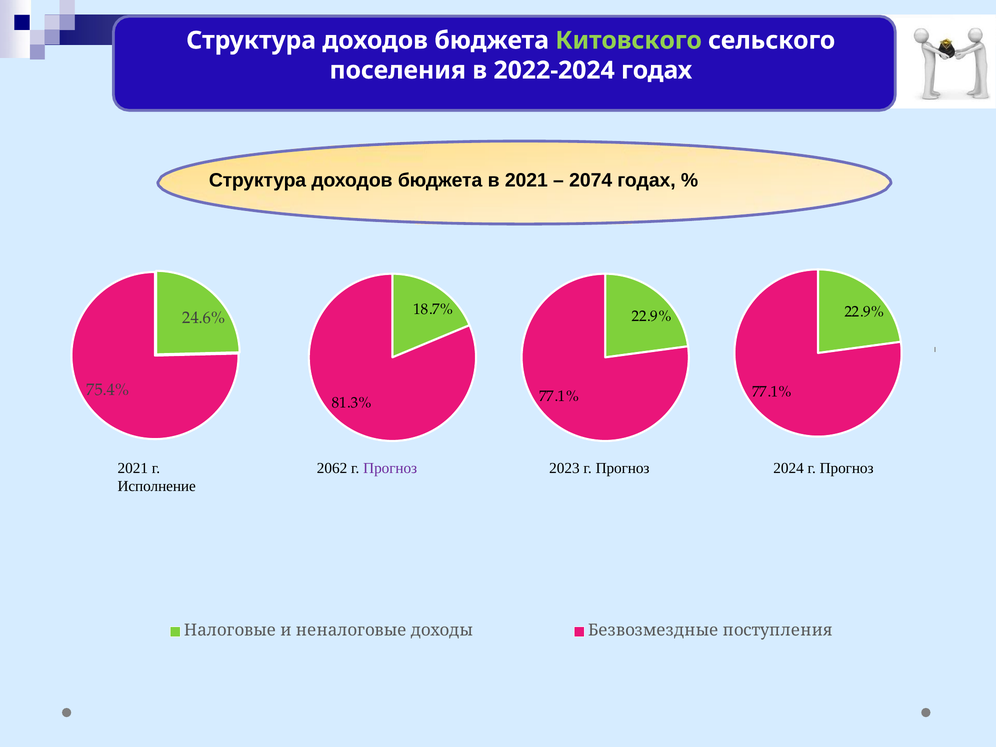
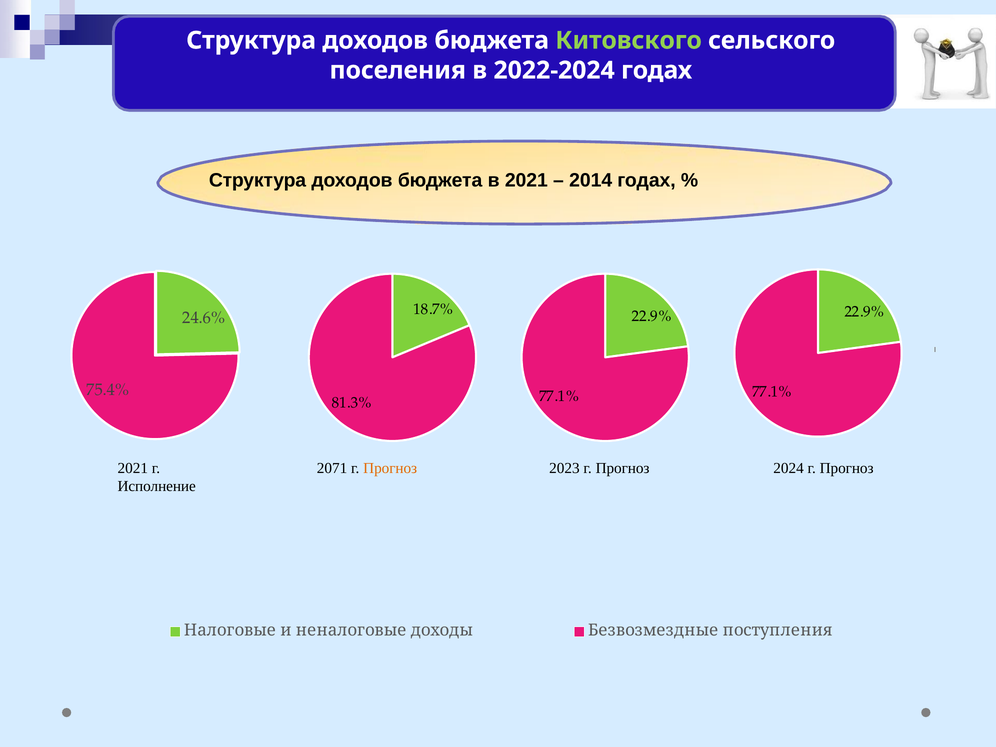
2074: 2074 -> 2014
2062: 2062 -> 2071
Прогноз at (390, 468) colour: purple -> orange
